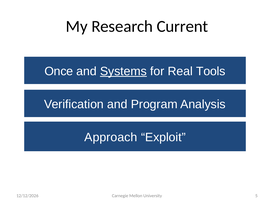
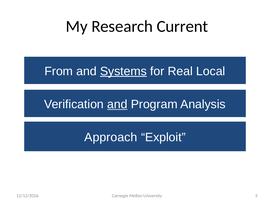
Once: Once -> From
Tools: Tools -> Local
and at (117, 105) underline: none -> present
